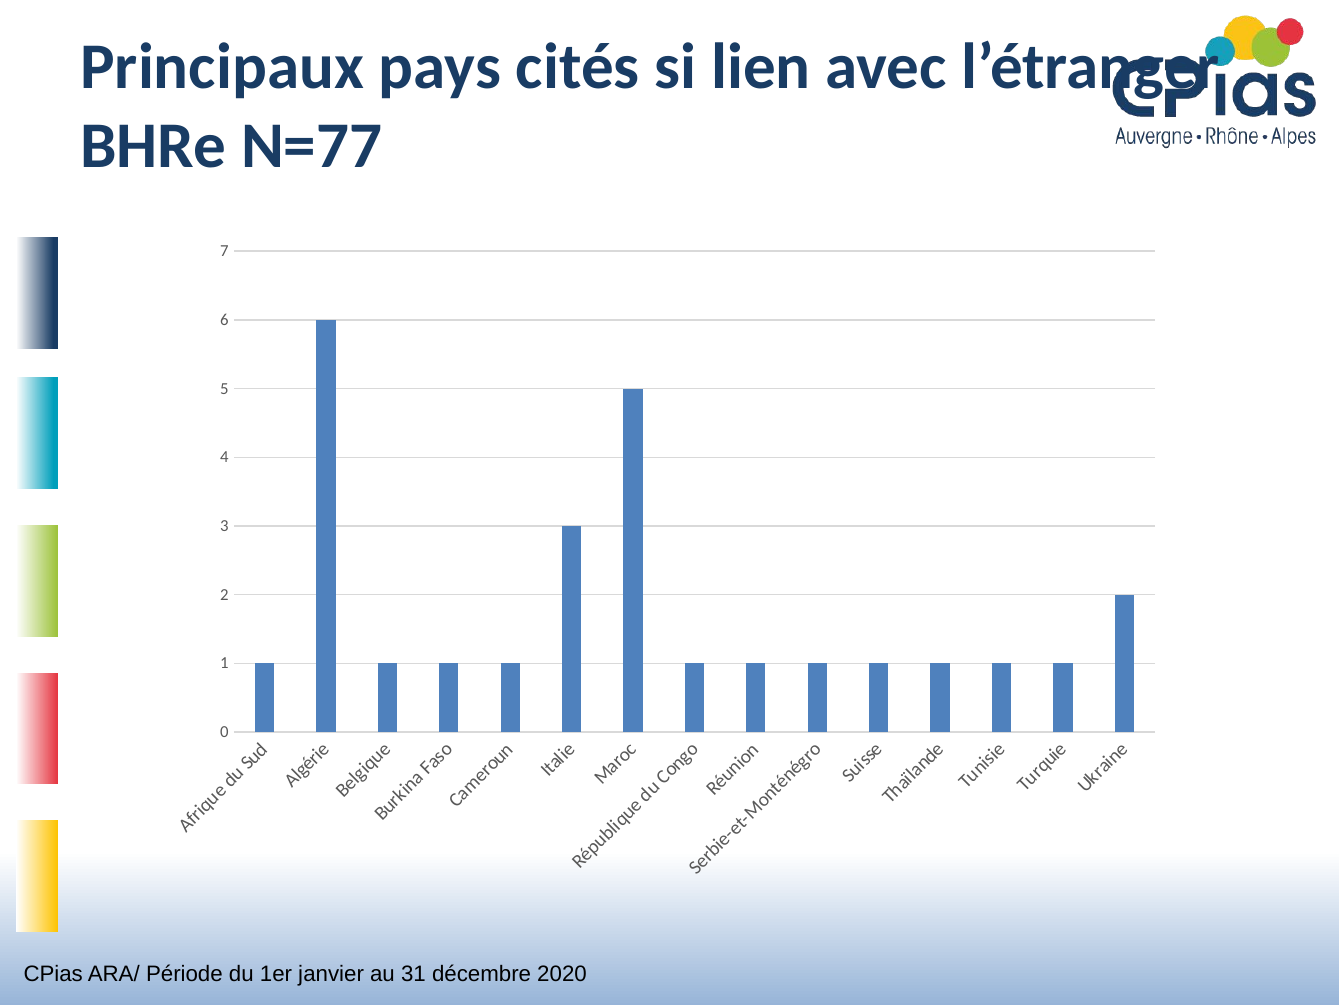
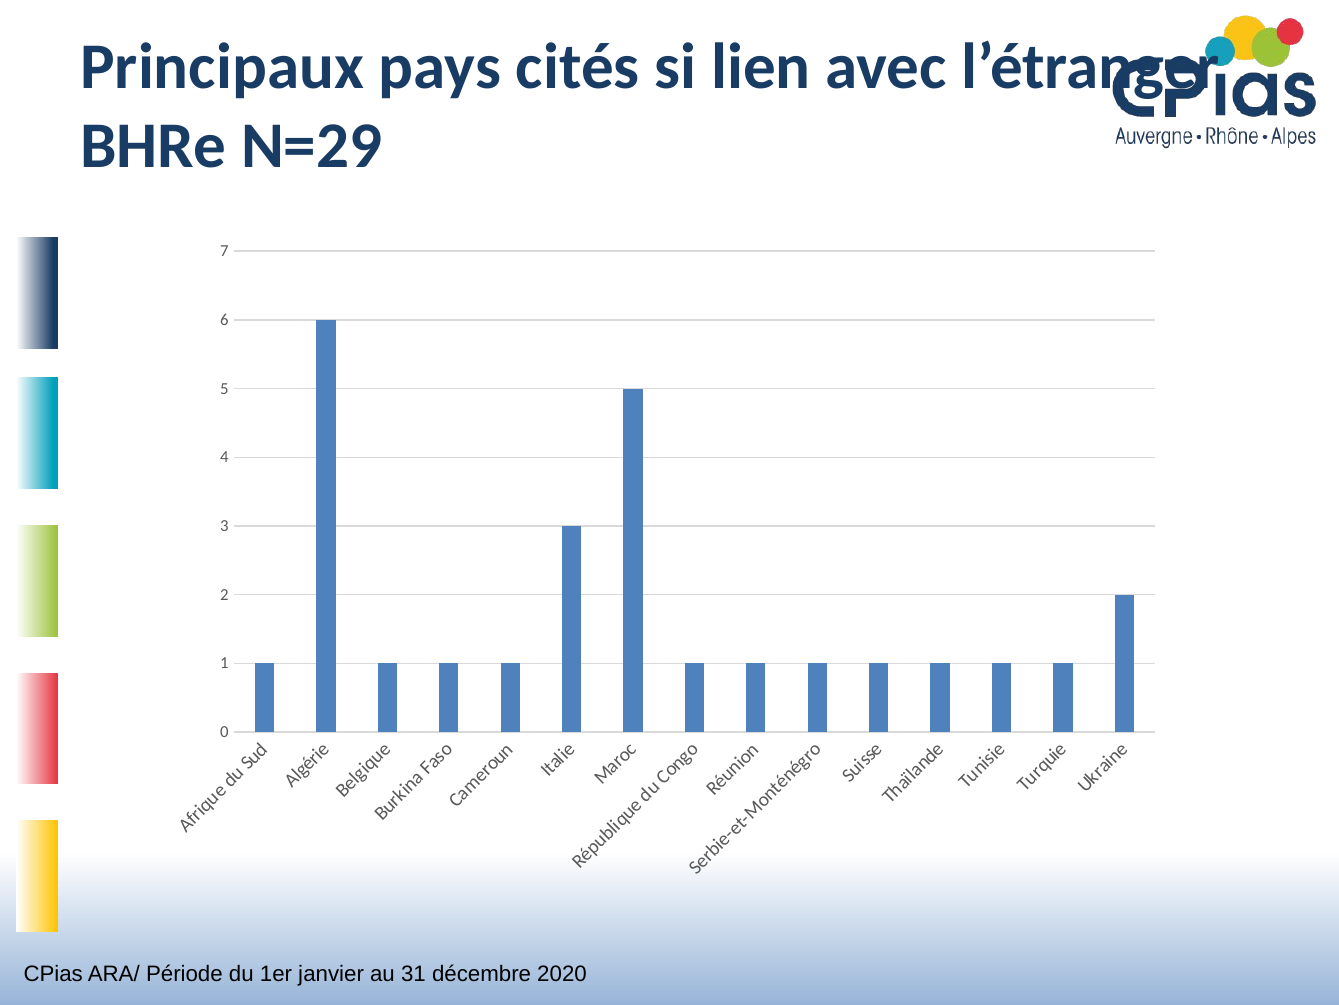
N=77: N=77 -> N=29
